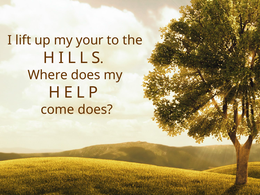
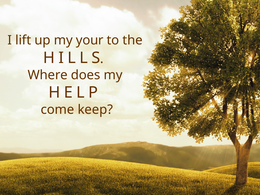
come does: does -> keep
